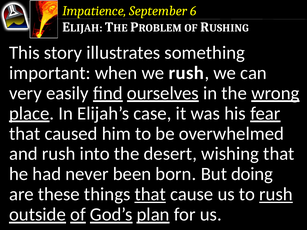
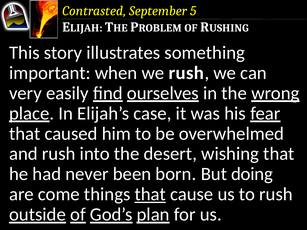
Impatience: Impatience -> Contrasted
6: 6 -> 5
these: these -> come
rush at (276, 194) underline: present -> none
